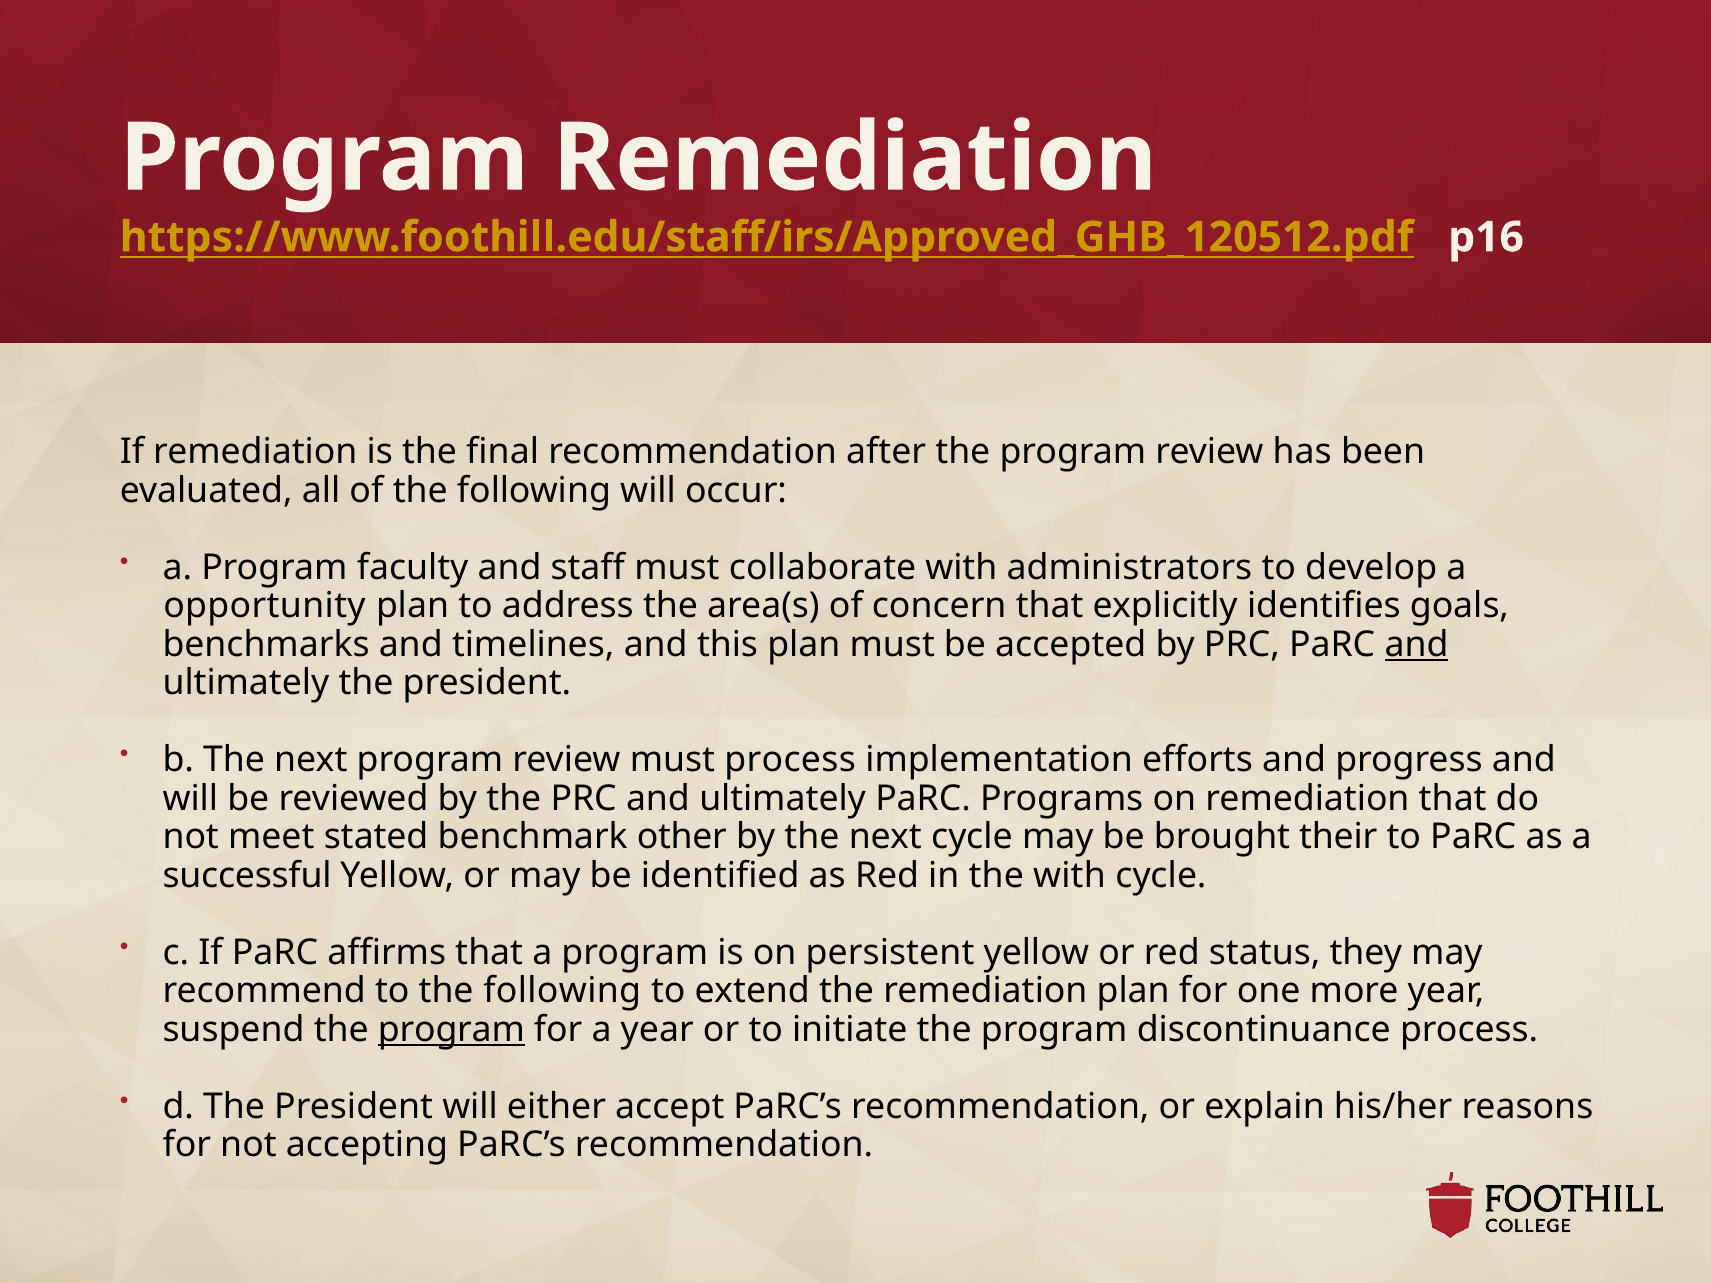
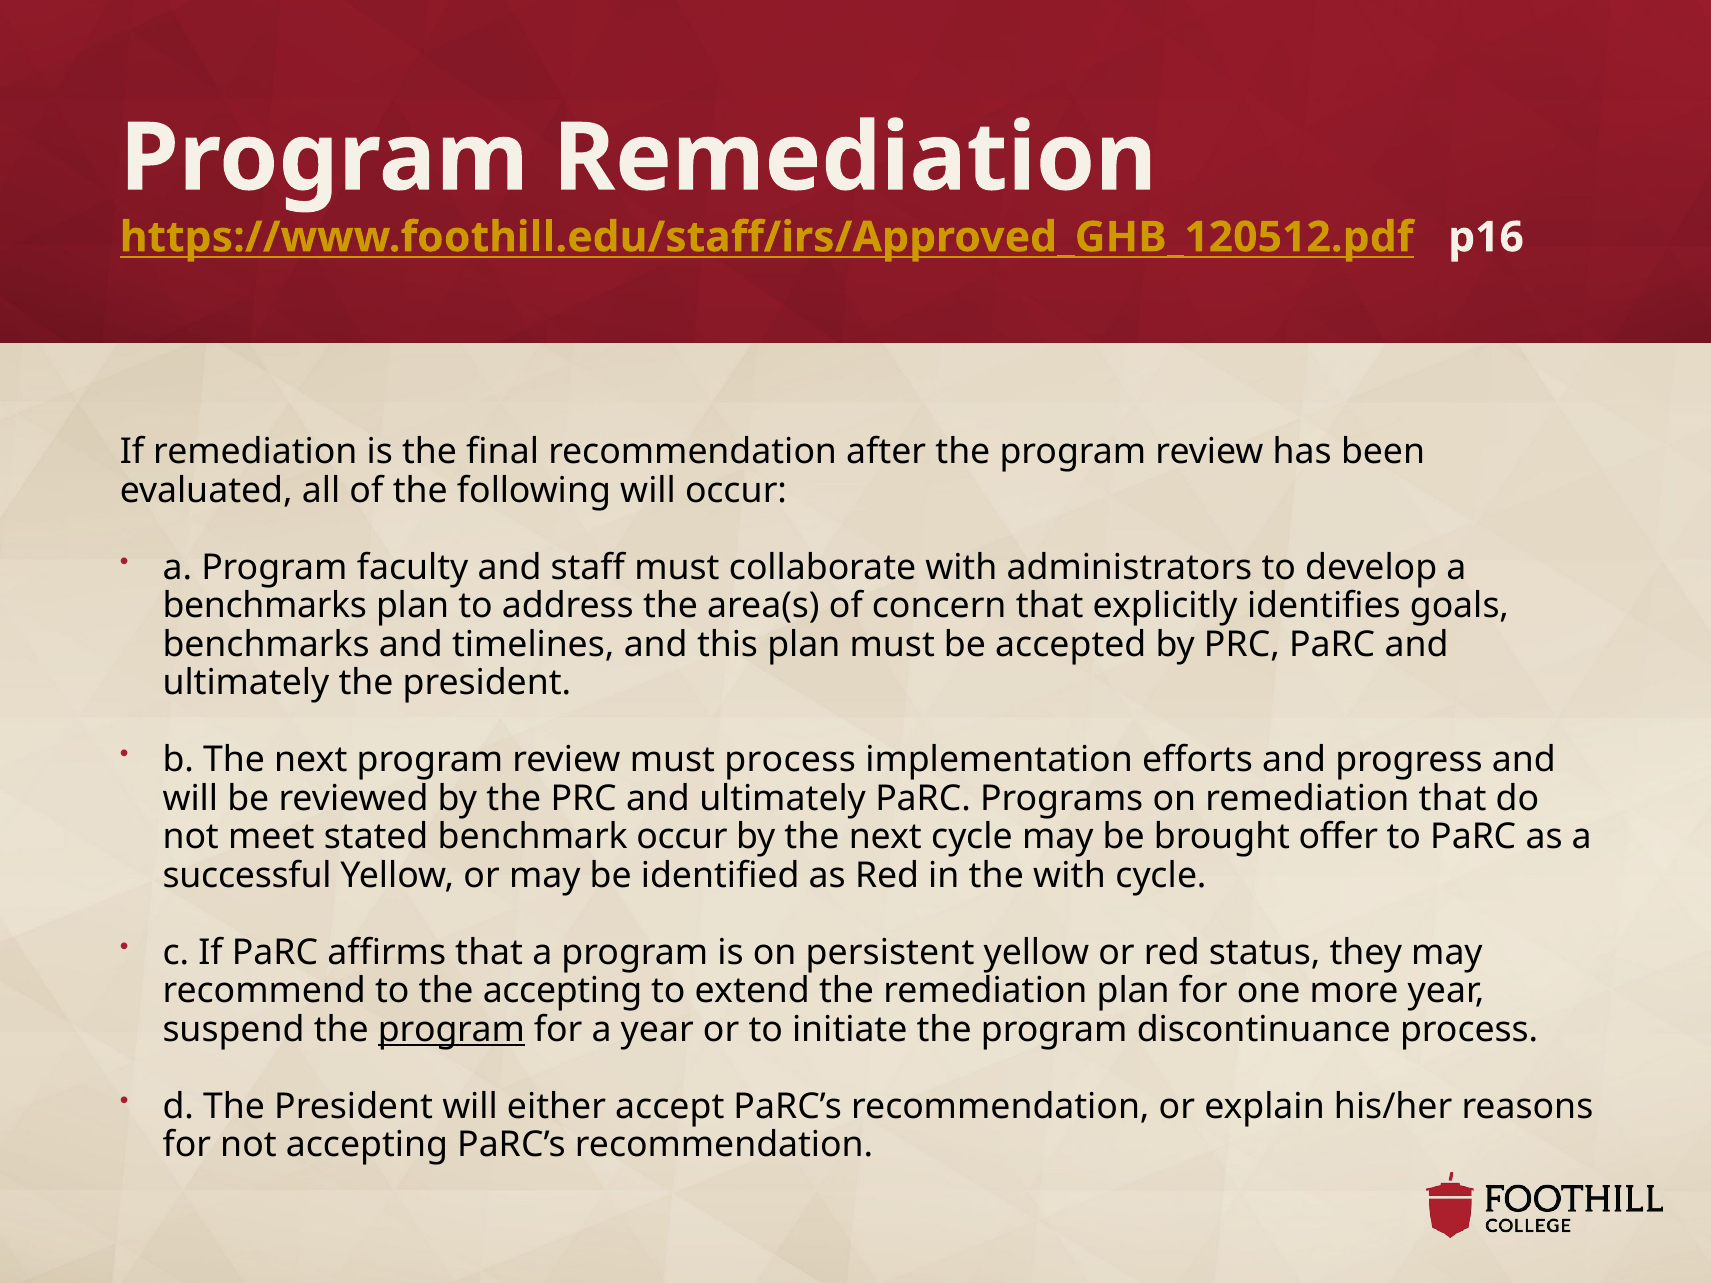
opportunity at (264, 606): opportunity -> benchmarks
and at (1417, 645) underline: present -> none
benchmark other: other -> occur
their: their -> offer
to the following: following -> accepting
